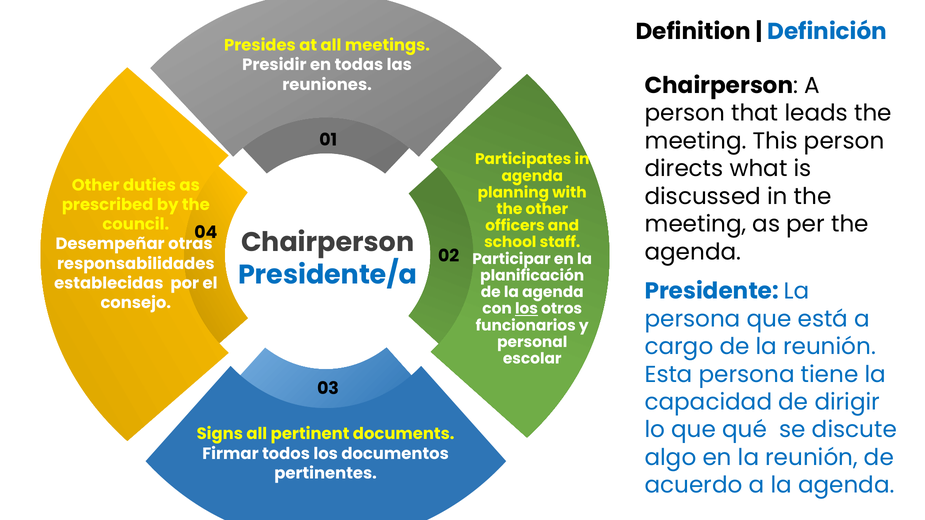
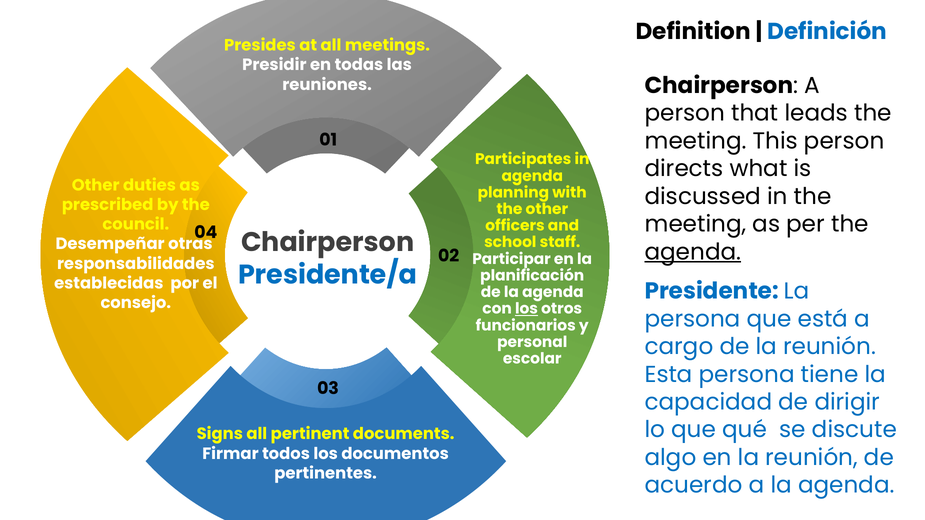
agenda at (693, 252) underline: none -> present
